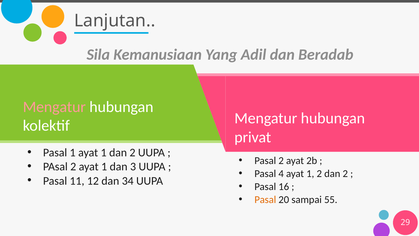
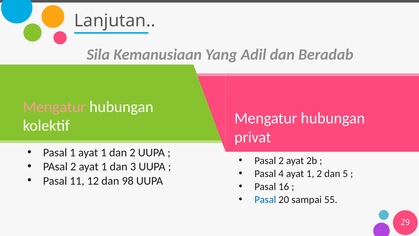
2 dan 2: 2 -> 5
34: 34 -> 98
Pasal at (265, 200) colour: orange -> blue
